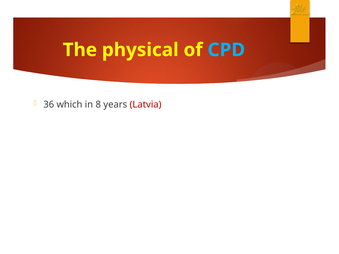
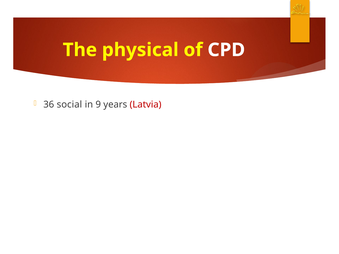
CPD colour: light blue -> white
which: which -> social
8: 8 -> 9
